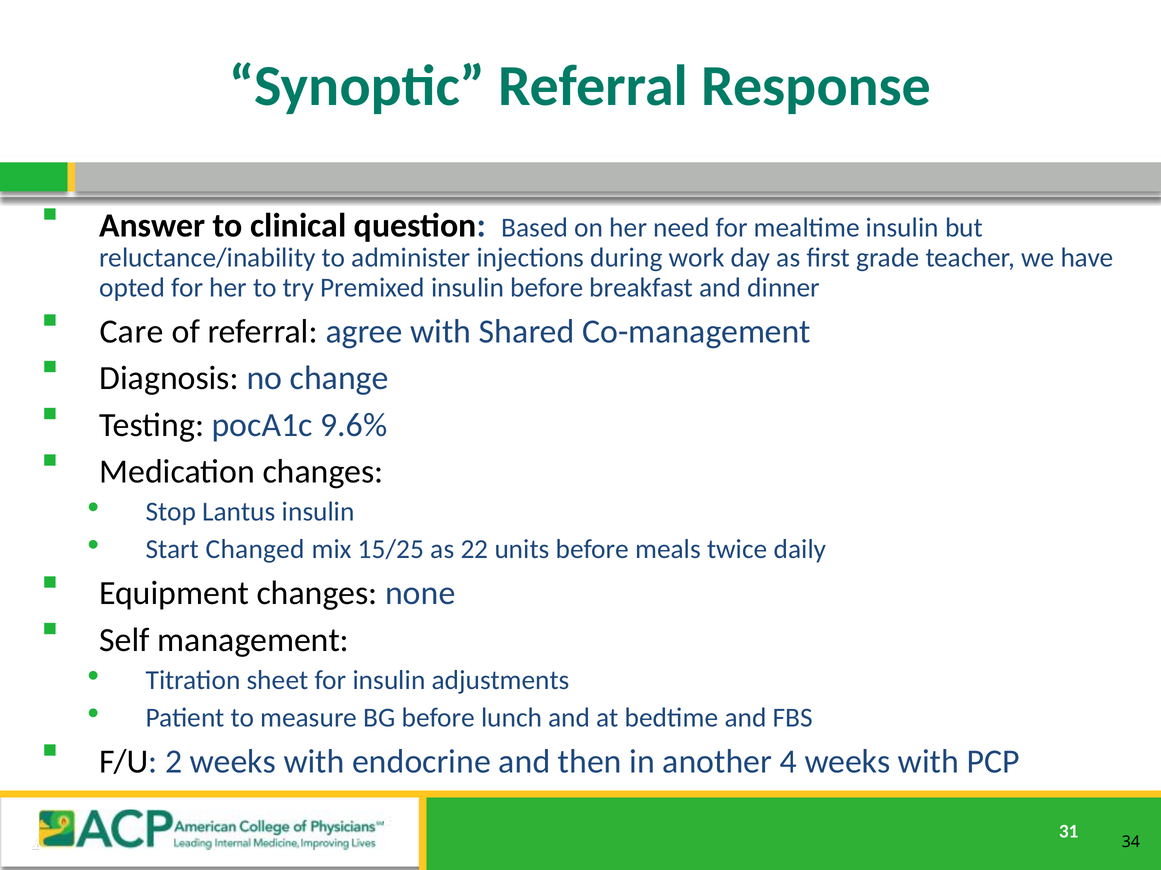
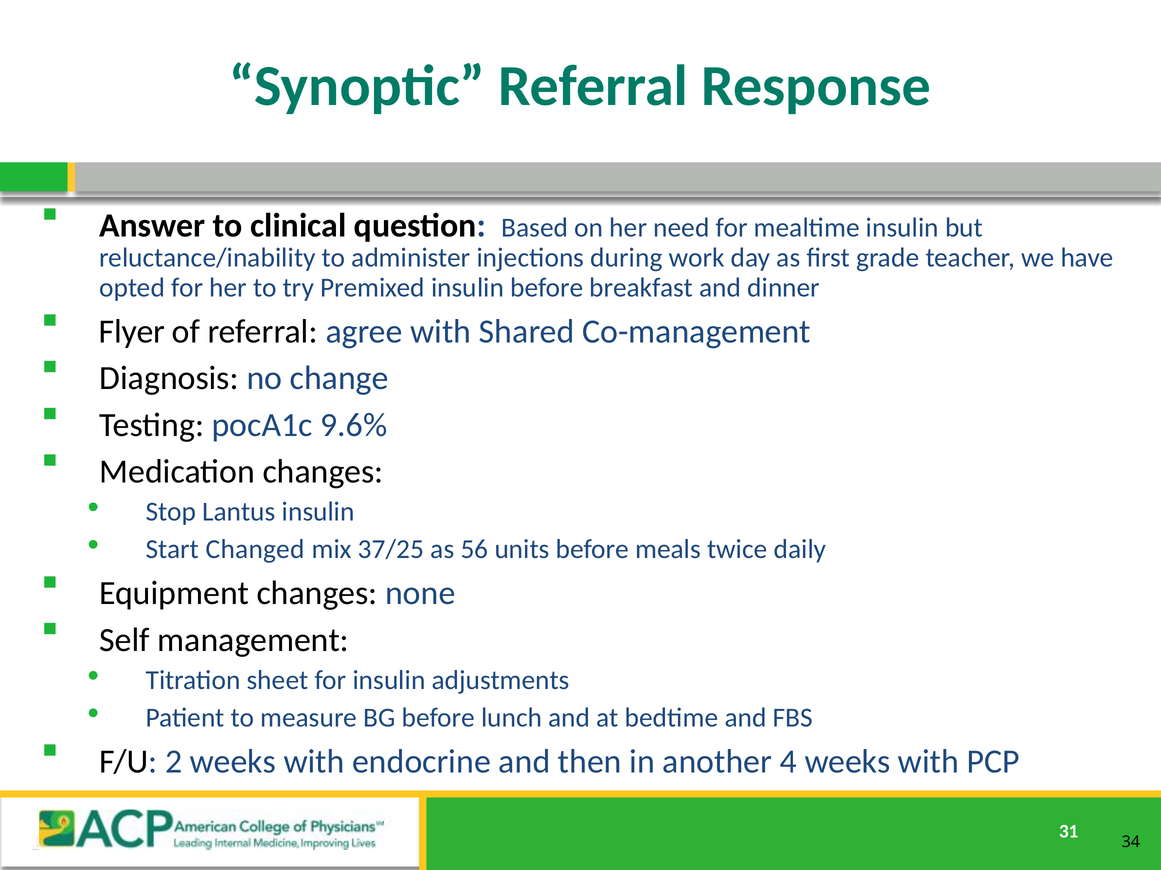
Care: Care -> Flyer
15/25: 15/25 -> 37/25
22: 22 -> 56
